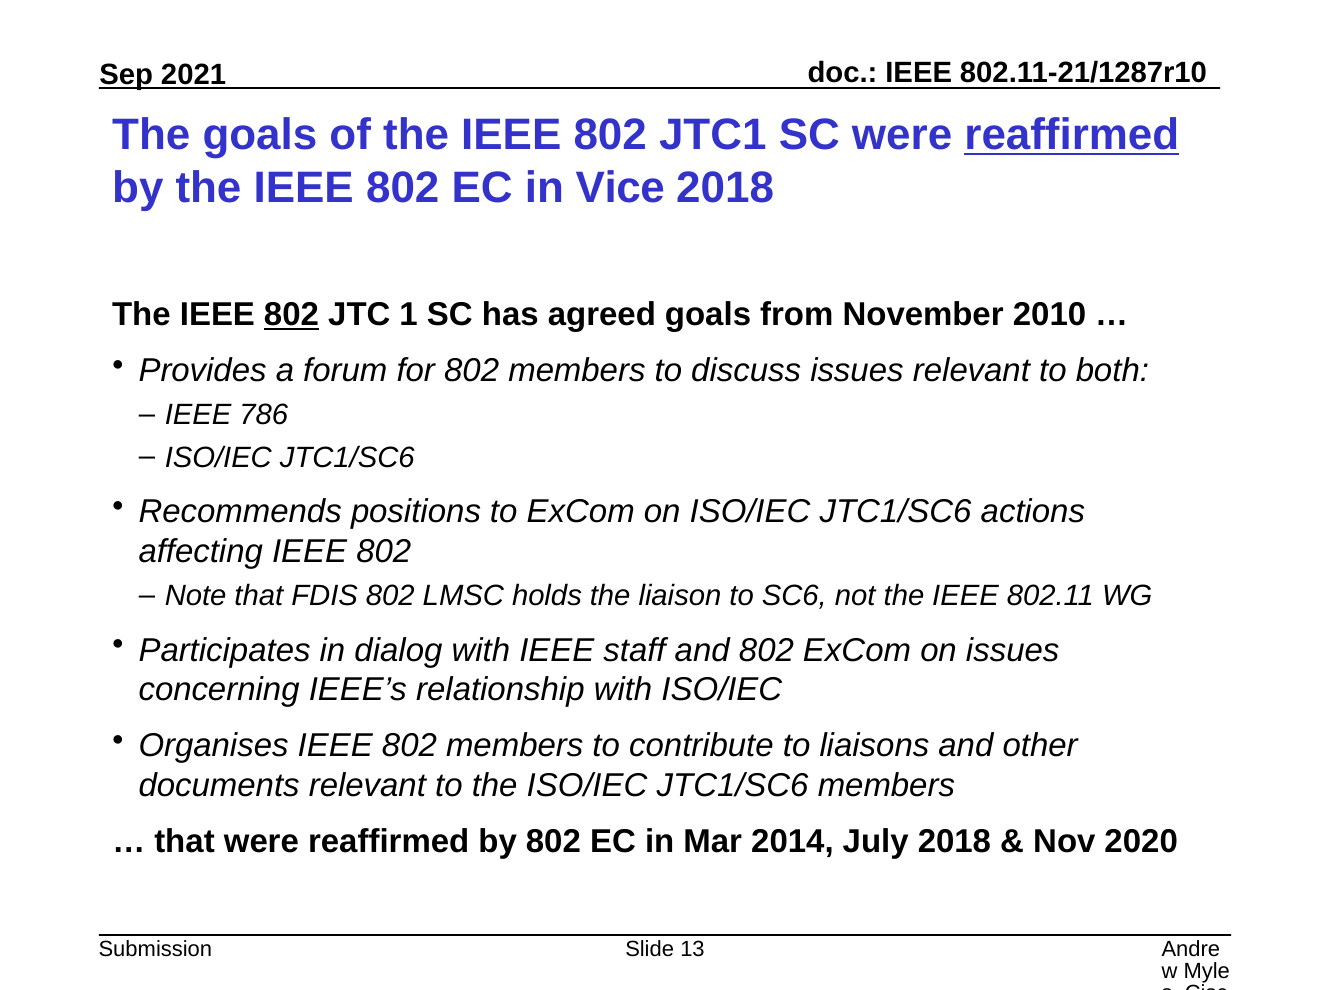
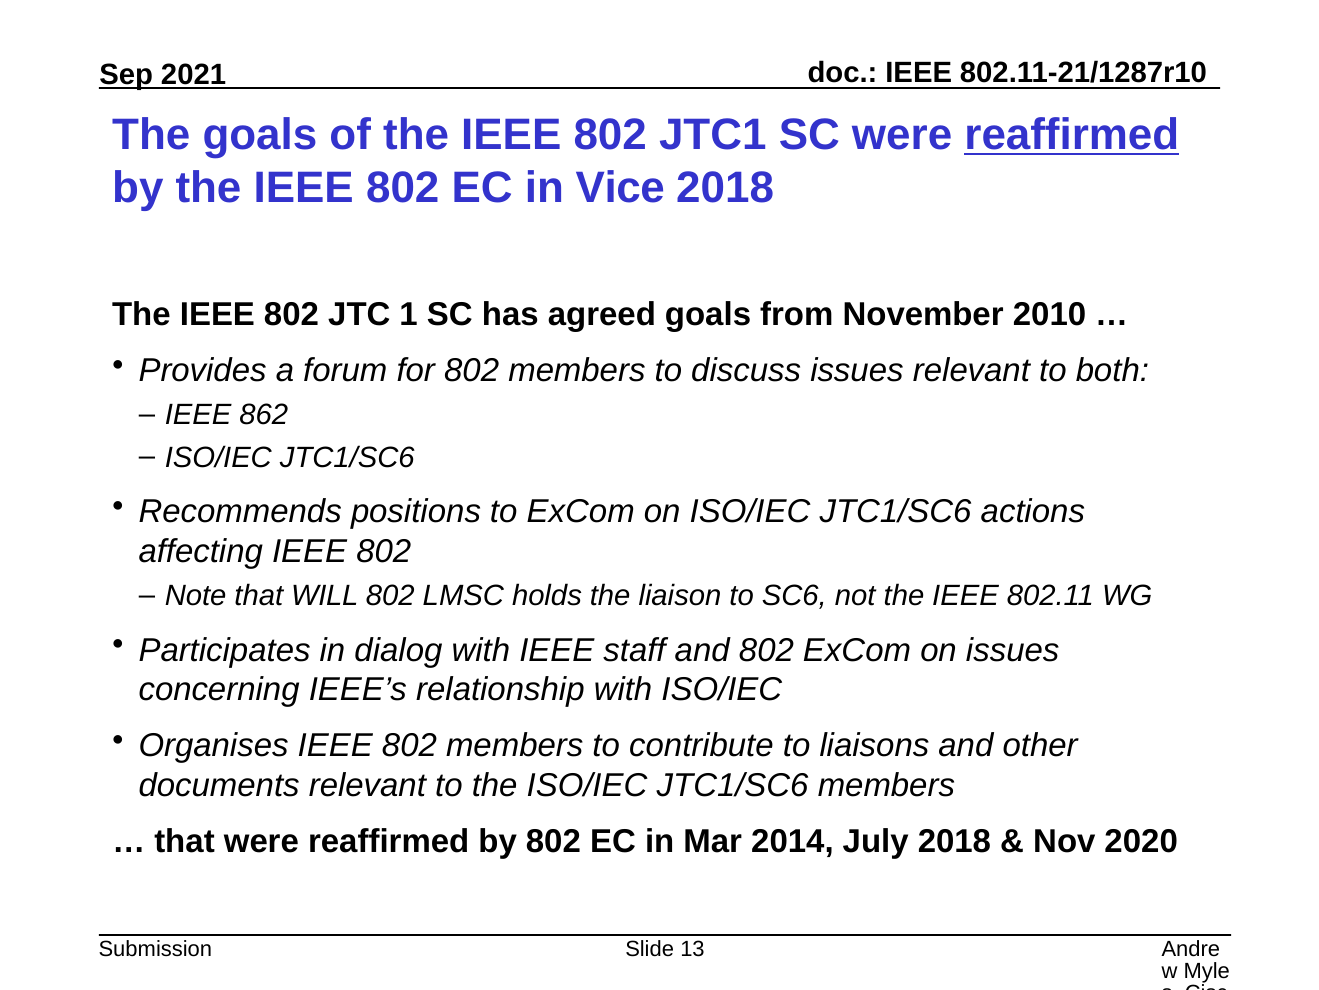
802 at (291, 315) underline: present -> none
786: 786 -> 862
FDIS: FDIS -> WILL
